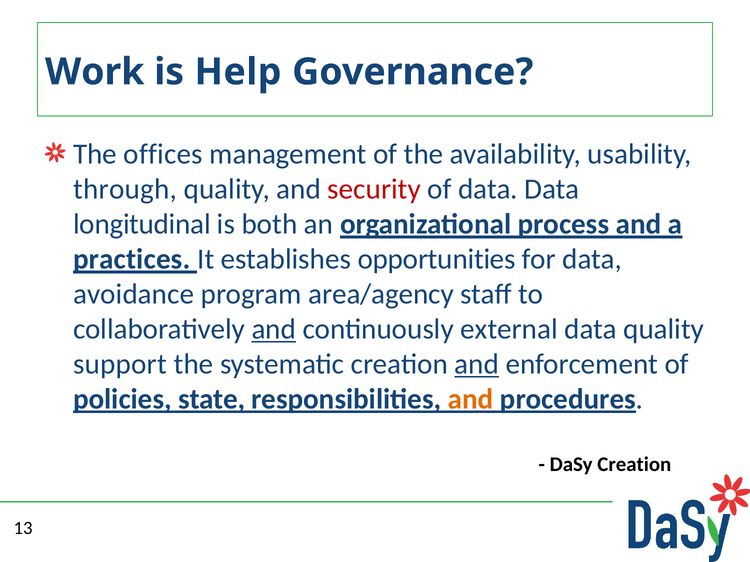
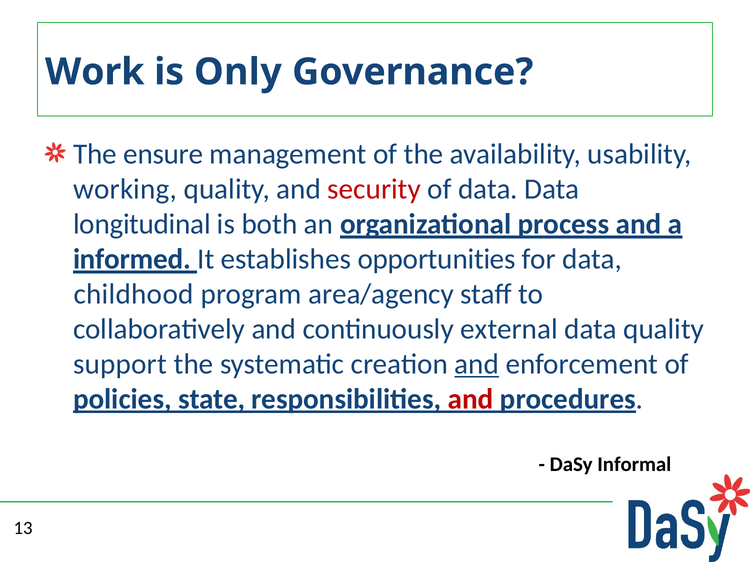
Help: Help -> Only
offices: offices -> ensure
through: through -> working
practices: practices -> informed
avoidance: avoidance -> childhood
and at (274, 330) underline: present -> none
and at (471, 400) colour: orange -> red
DaSy Creation: Creation -> Informal
